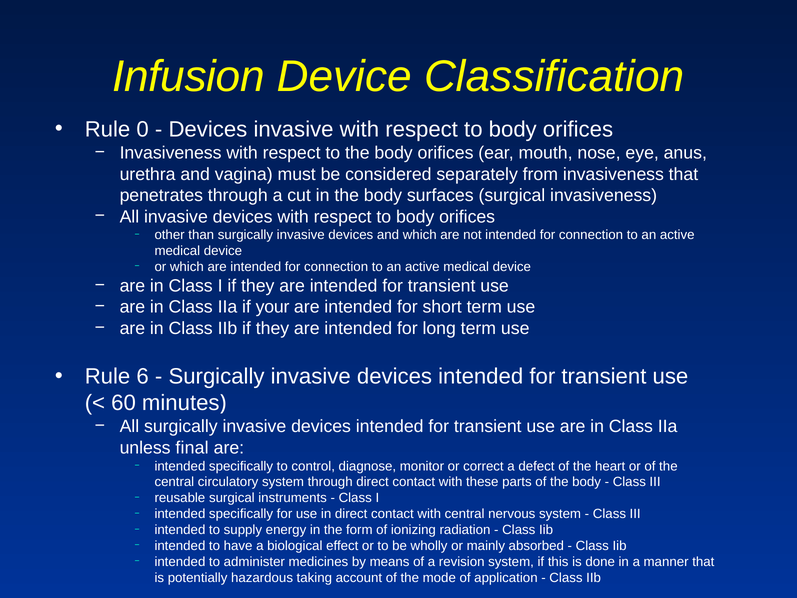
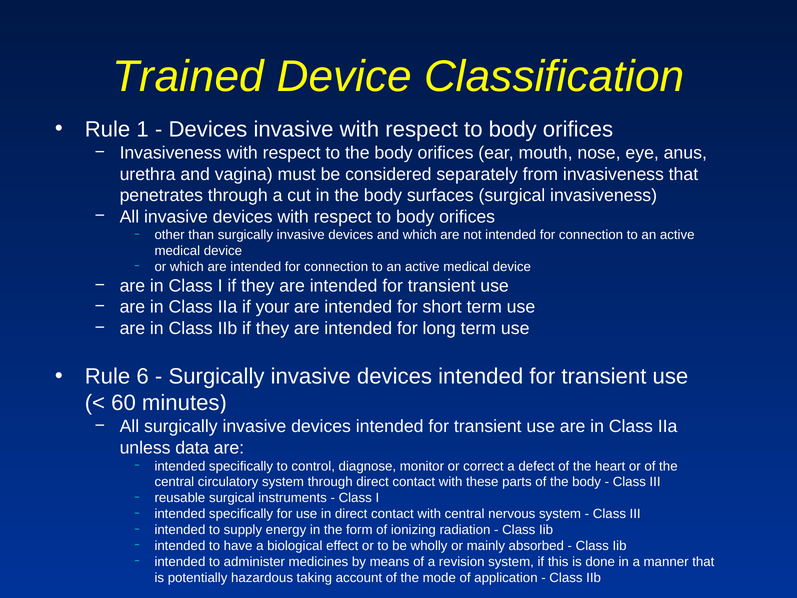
Infusion: Infusion -> Trained
0: 0 -> 1
final: final -> data
